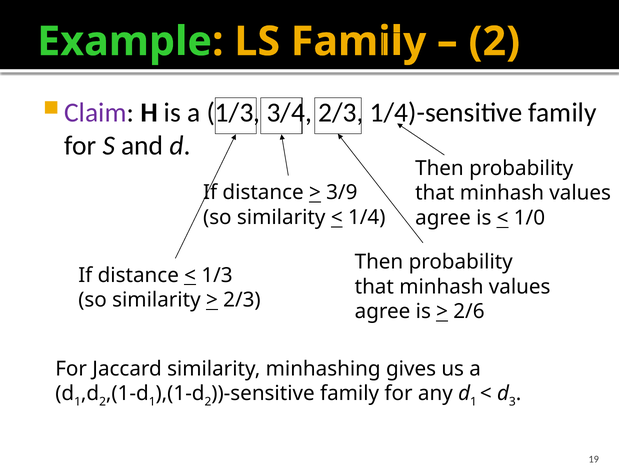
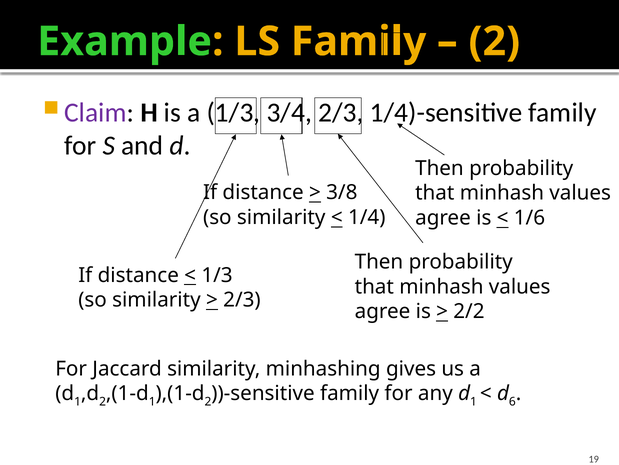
3/9: 3/9 -> 3/8
1/0: 1/0 -> 1/6
2/6: 2/6 -> 2/2
3: 3 -> 6
